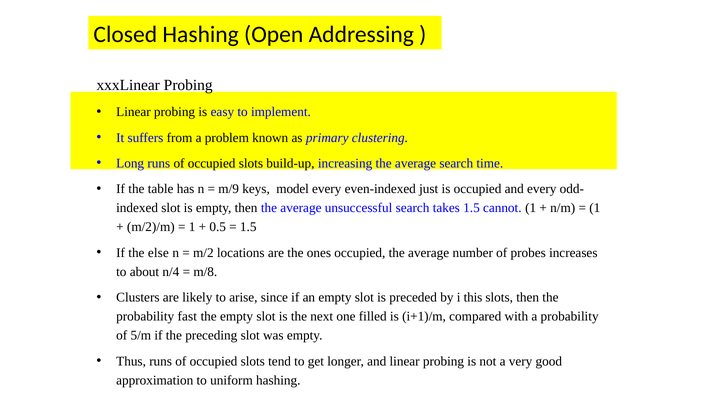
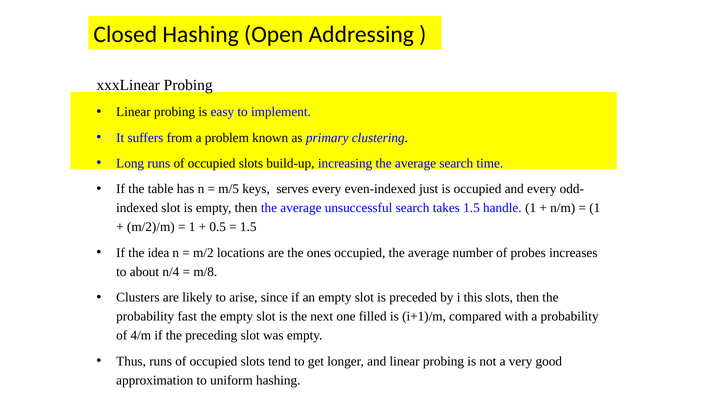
m/9: m/9 -> m/5
model: model -> serves
cannot: cannot -> handle
else: else -> idea
5/m: 5/m -> 4/m
